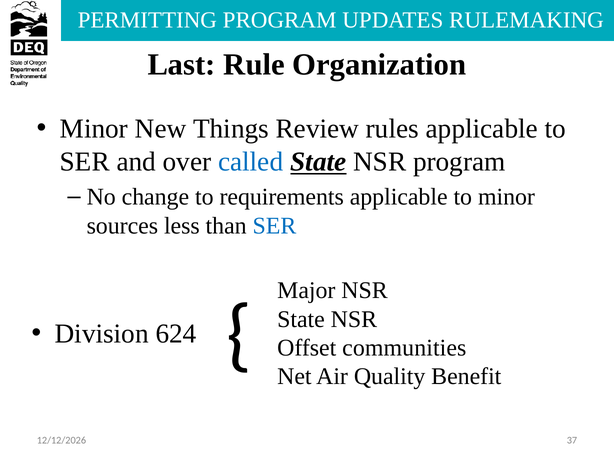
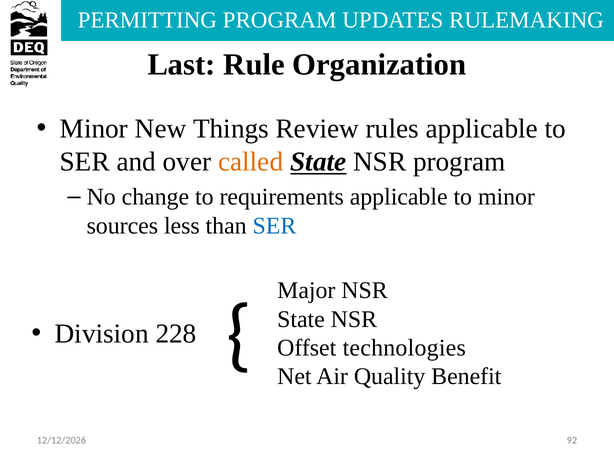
called colour: blue -> orange
624: 624 -> 228
communities: communities -> technologies
37: 37 -> 92
